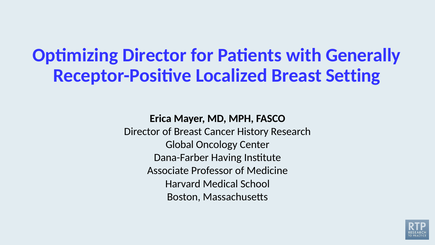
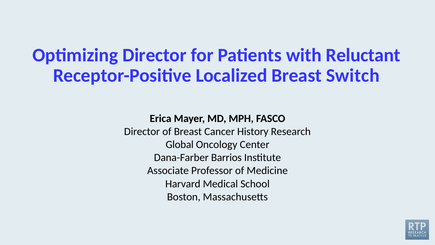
Generally: Generally -> Reluctant
Setting: Setting -> Switch
Having: Having -> Barrios
